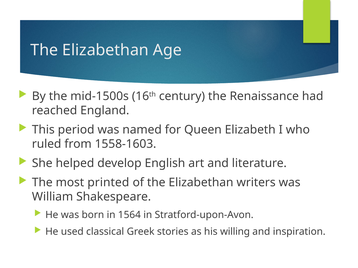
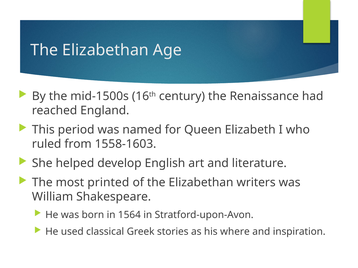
willing: willing -> where
